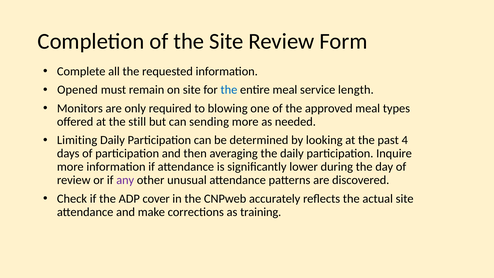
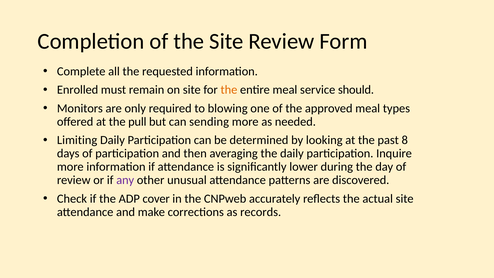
Opened: Opened -> Enrolled
the at (229, 90) colour: blue -> orange
length: length -> should
still: still -> pull
4: 4 -> 8
training: training -> records
